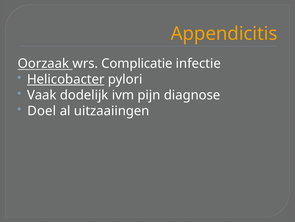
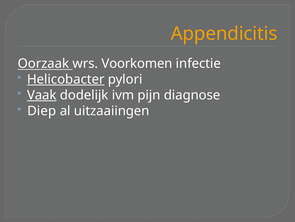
Complicatie: Complicatie -> Voorkomen
Vaak underline: none -> present
Doel: Doel -> Diep
